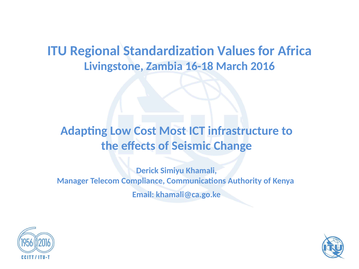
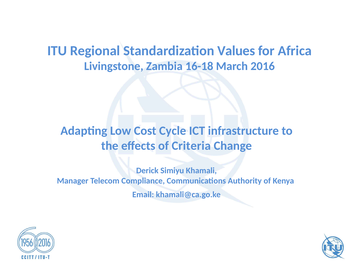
Most: Most -> Cycle
Seismic: Seismic -> Criteria
